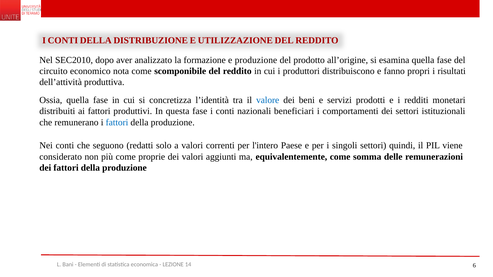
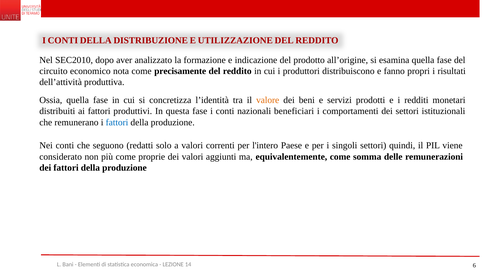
e produzione: produzione -> indicazione
scomponibile: scomponibile -> precisamente
valore colour: blue -> orange
